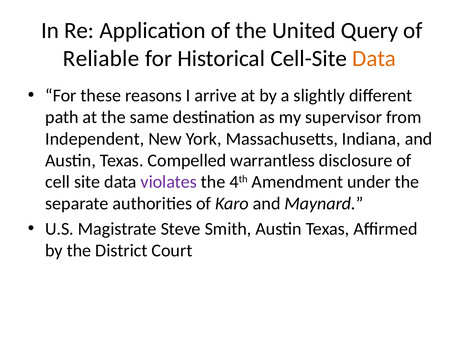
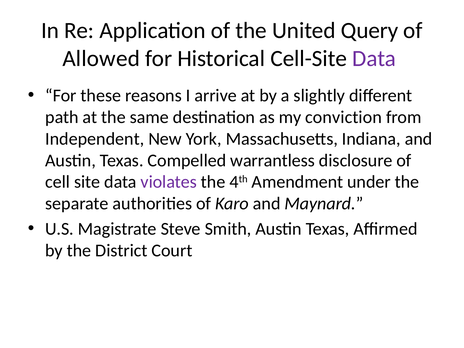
Reliable: Reliable -> Allowed
Data at (374, 58) colour: orange -> purple
supervisor: supervisor -> conviction
